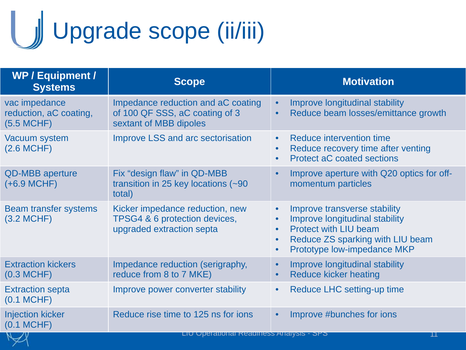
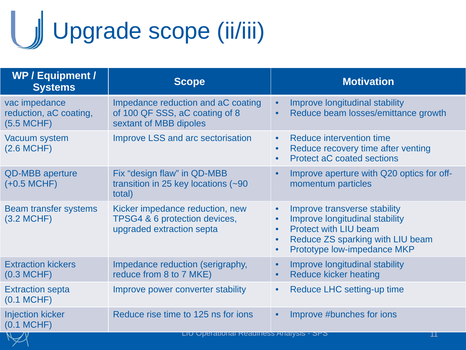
of 3: 3 -> 8
+6.9: +6.9 -> +0.5
